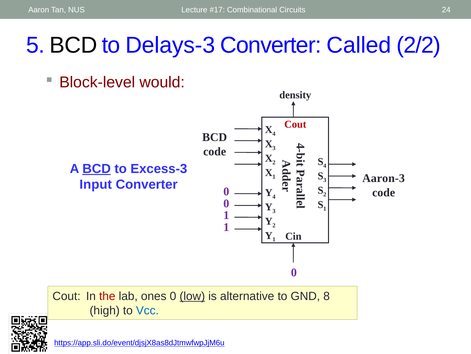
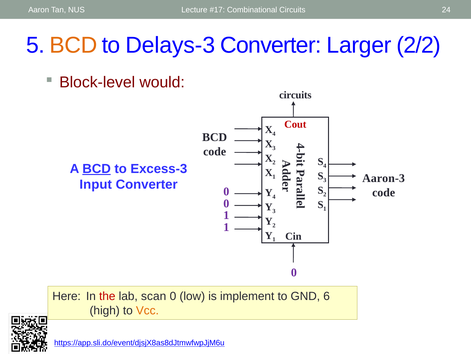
BCD at (73, 45) colour: black -> orange
Called: Called -> Larger
density at (295, 95): density -> circuits
Cout at (66, 296): Cout -> Here
ones: ones -> scan
low underline: present -> none
alternative: alternative -> implement
8: 8 -> 6
Vcc colour: blue -> orange
